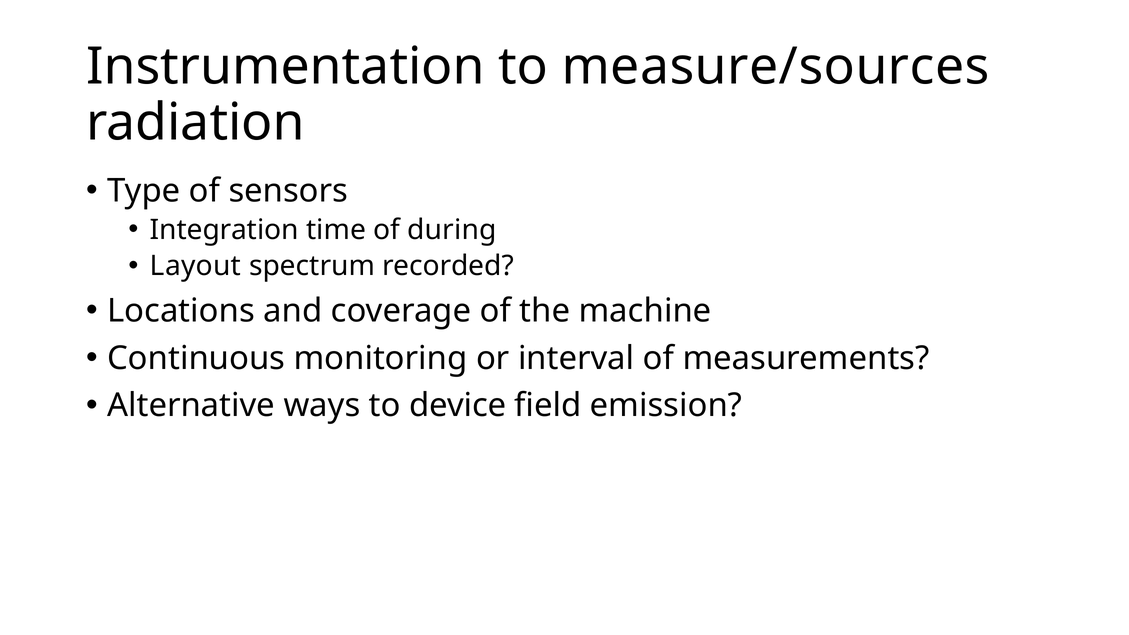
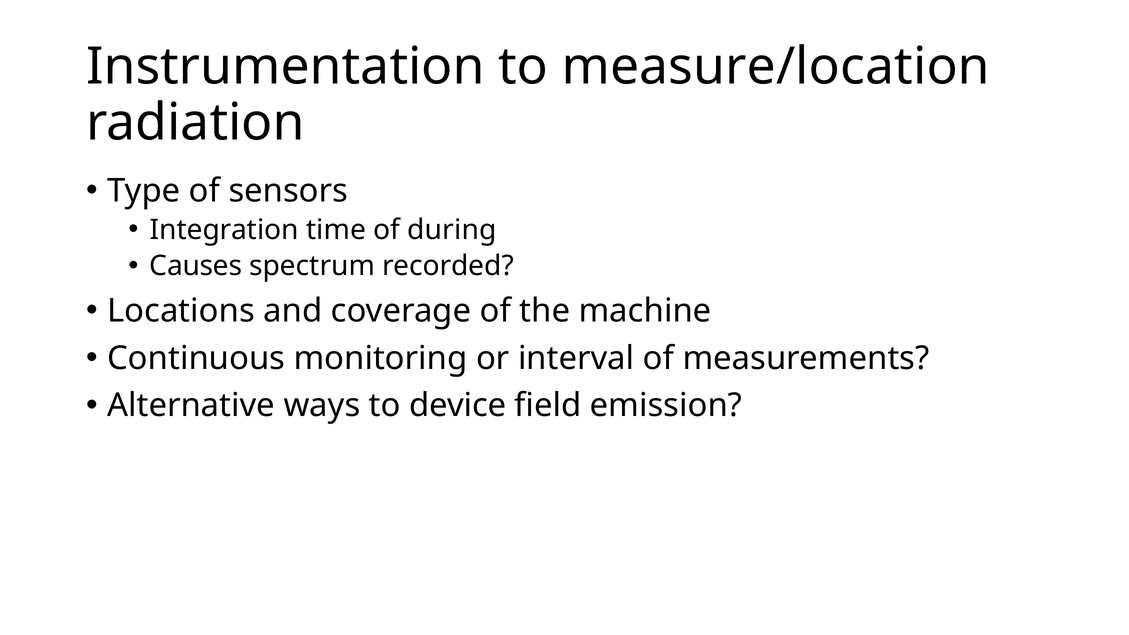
measure/sources: measure/sources -> measure/location
Layout: Layout -> Causes
